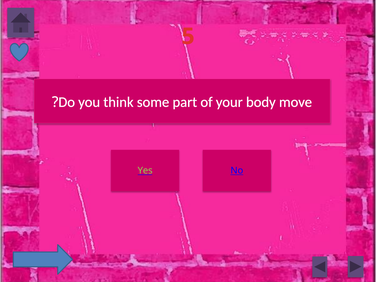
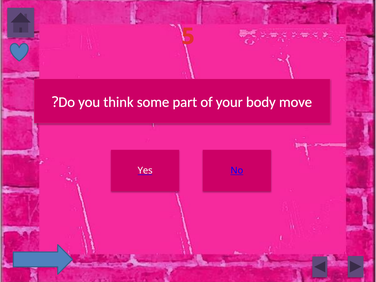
Yes colour: light green -> white
